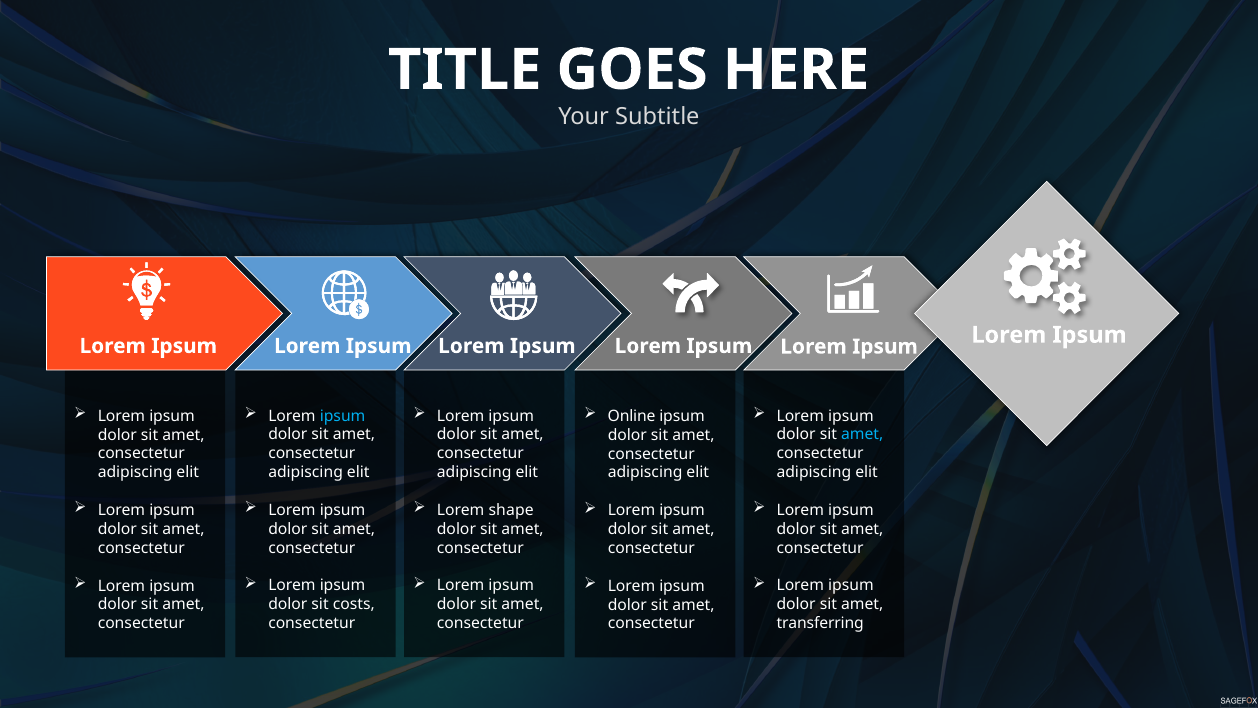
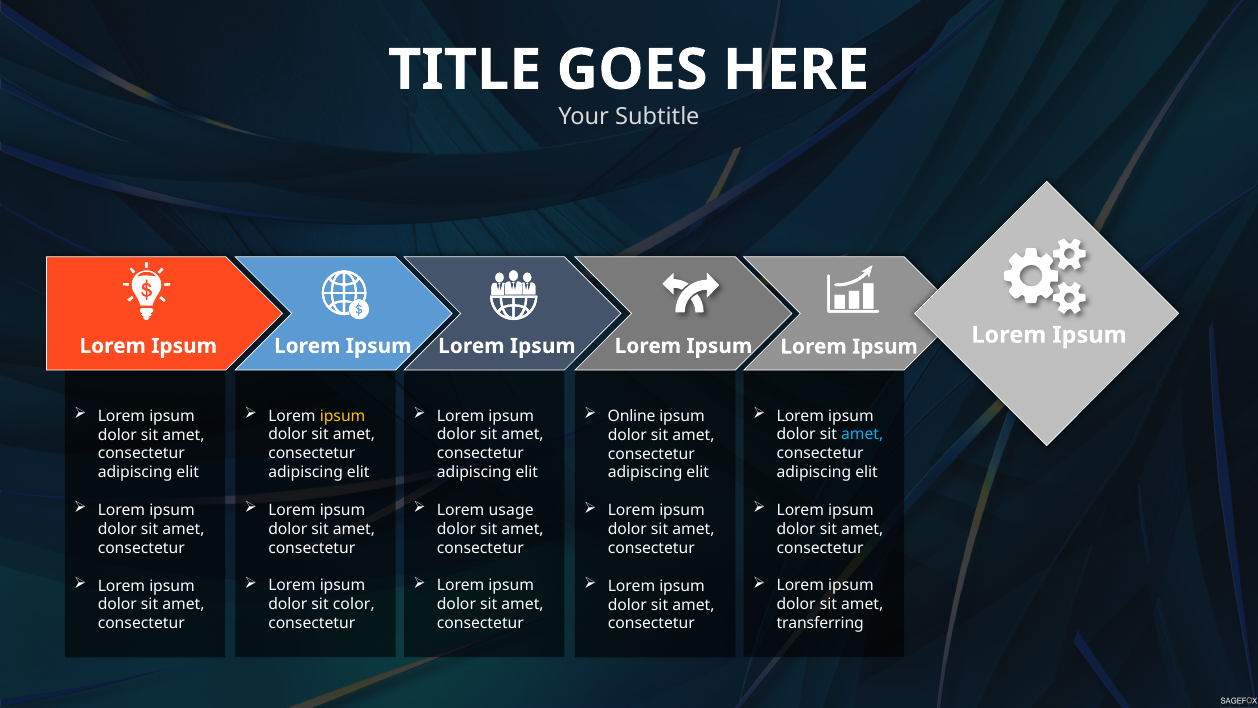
ipsum at (343, 416) colour: light blue -> yellow
shape: shape -> usage
costs: costs -> color
